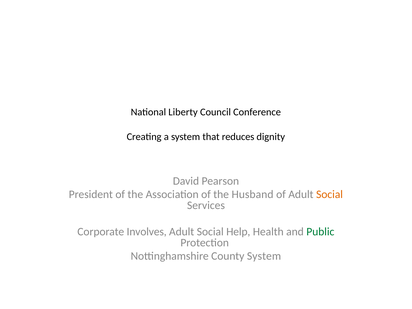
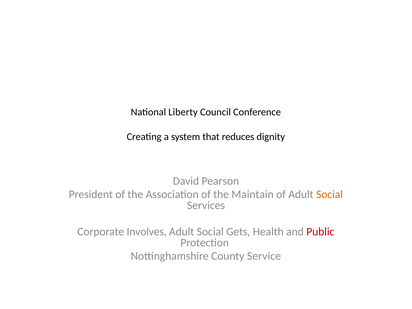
Husband: Husband -> Maintain
Help: Help -> Gets
Public colour: green -> red
County System: System -> Service
